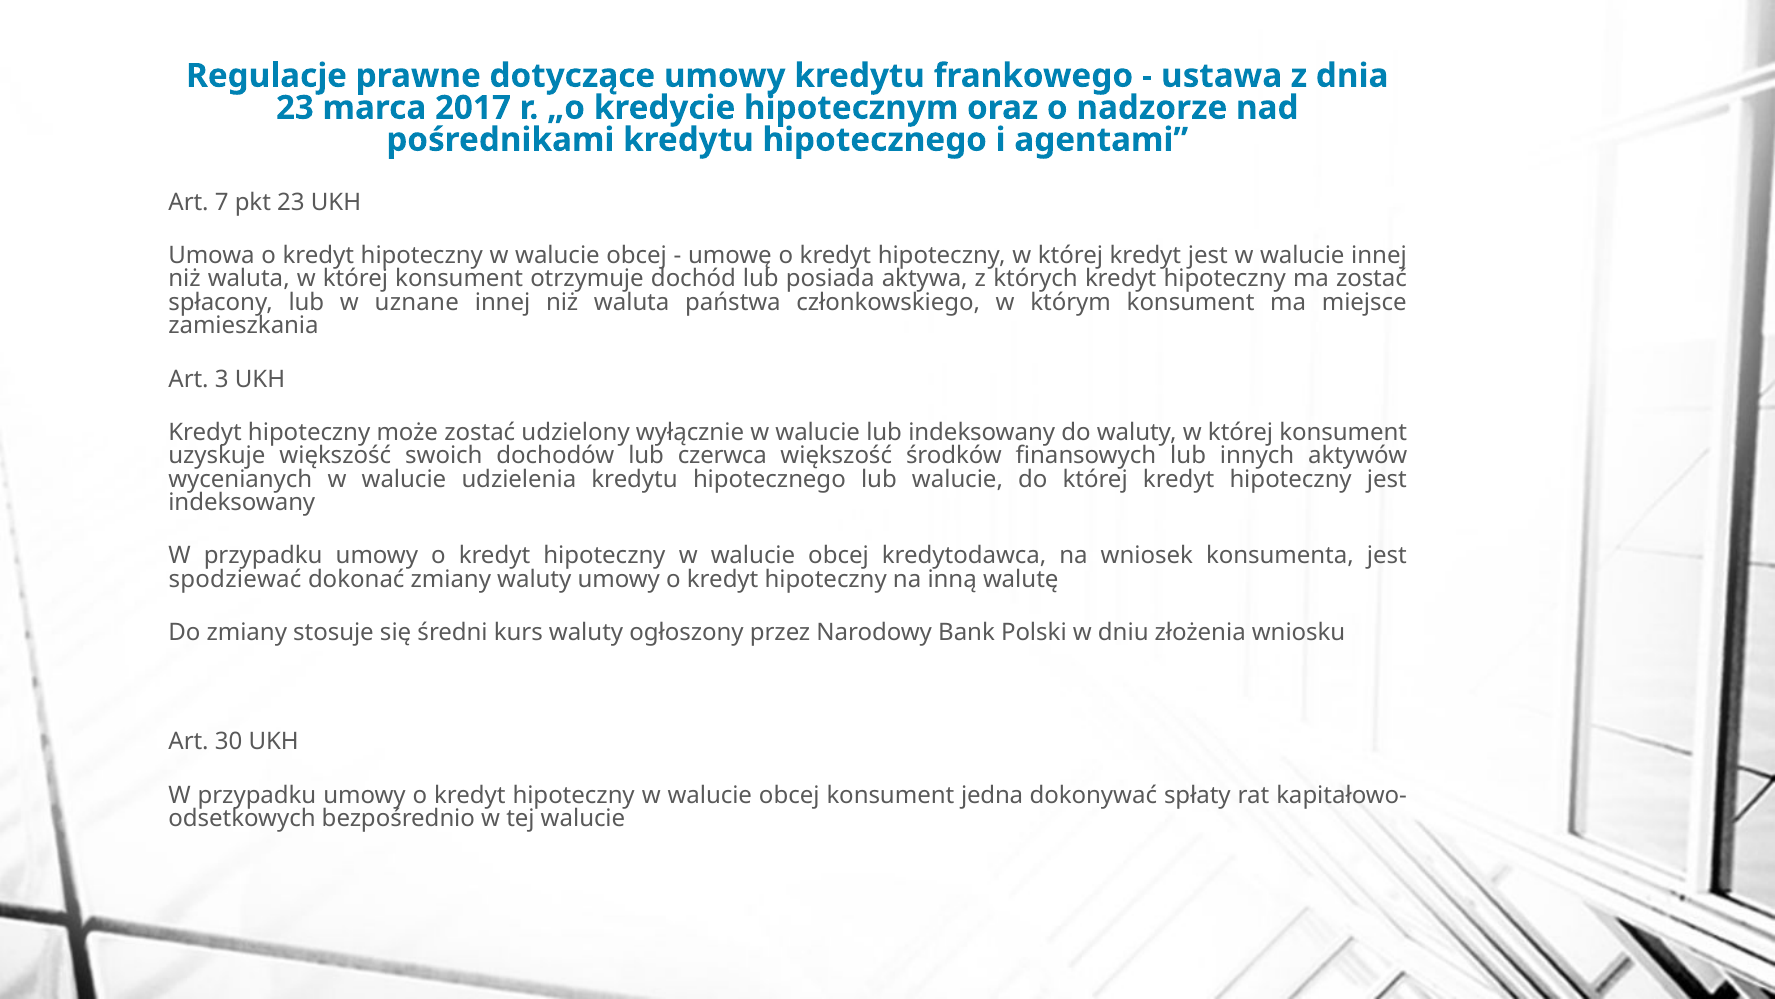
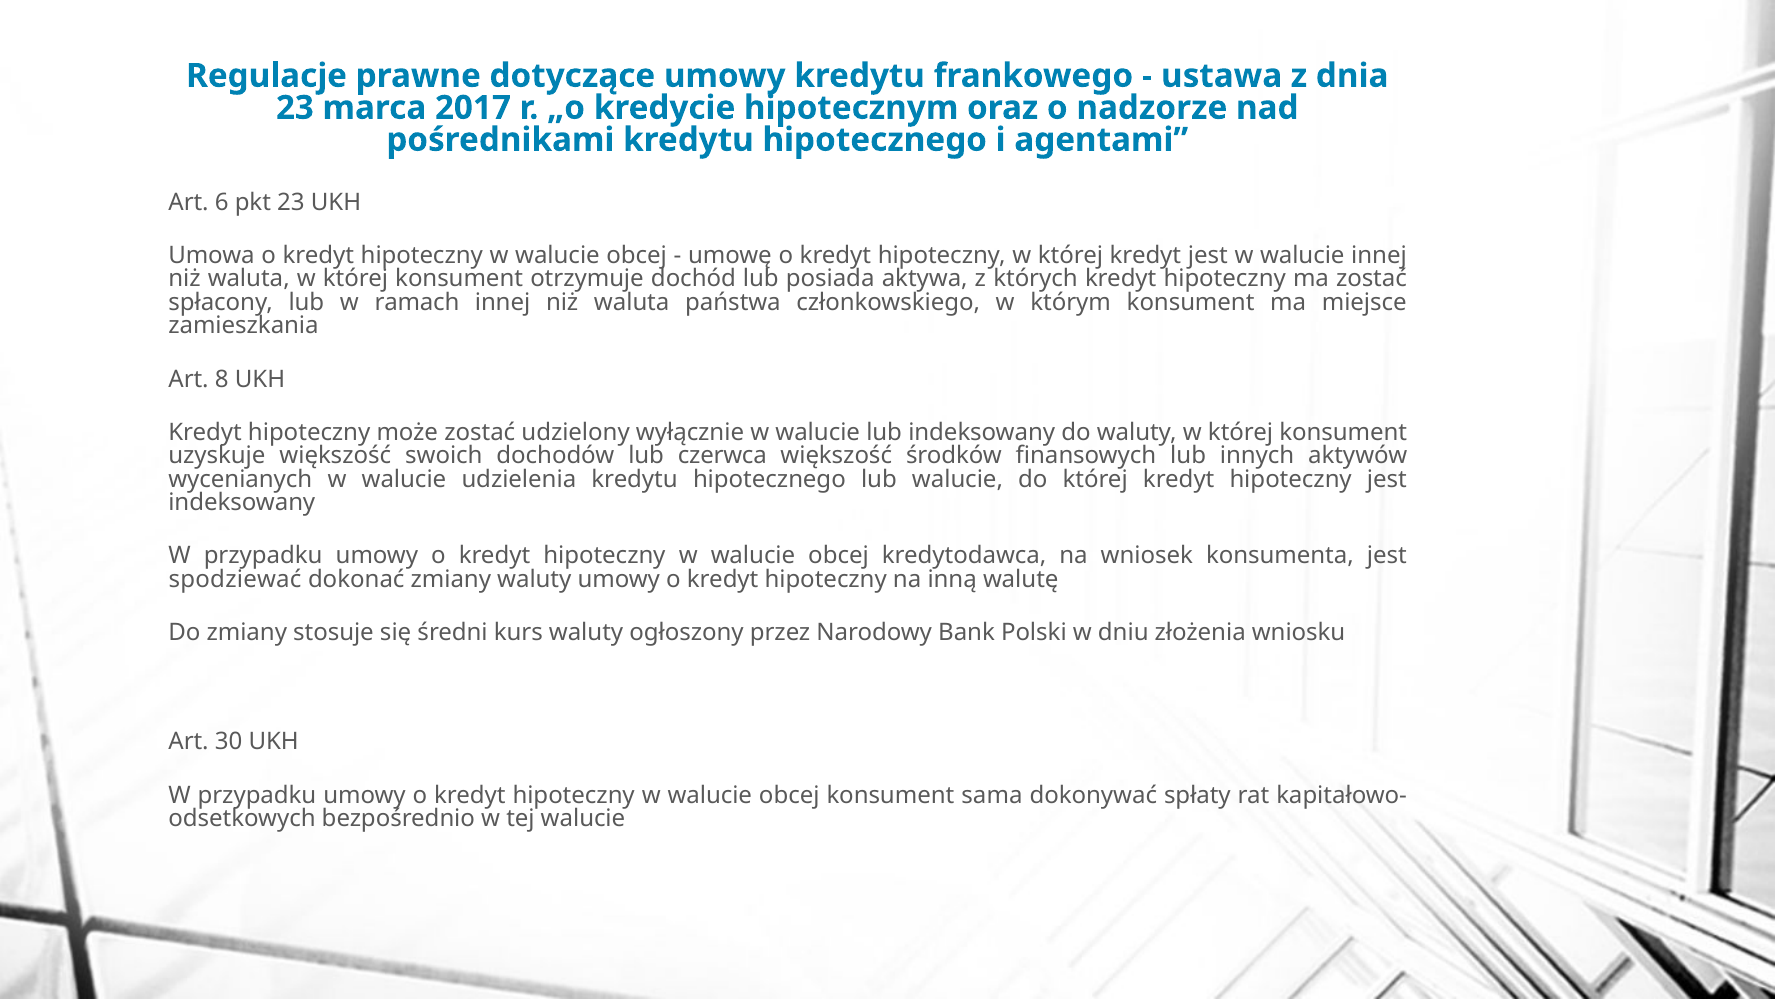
7: 7 -> 6
uznane: uznane -> ramach
3: 3 -> 8
jedna: jedna -> sama
